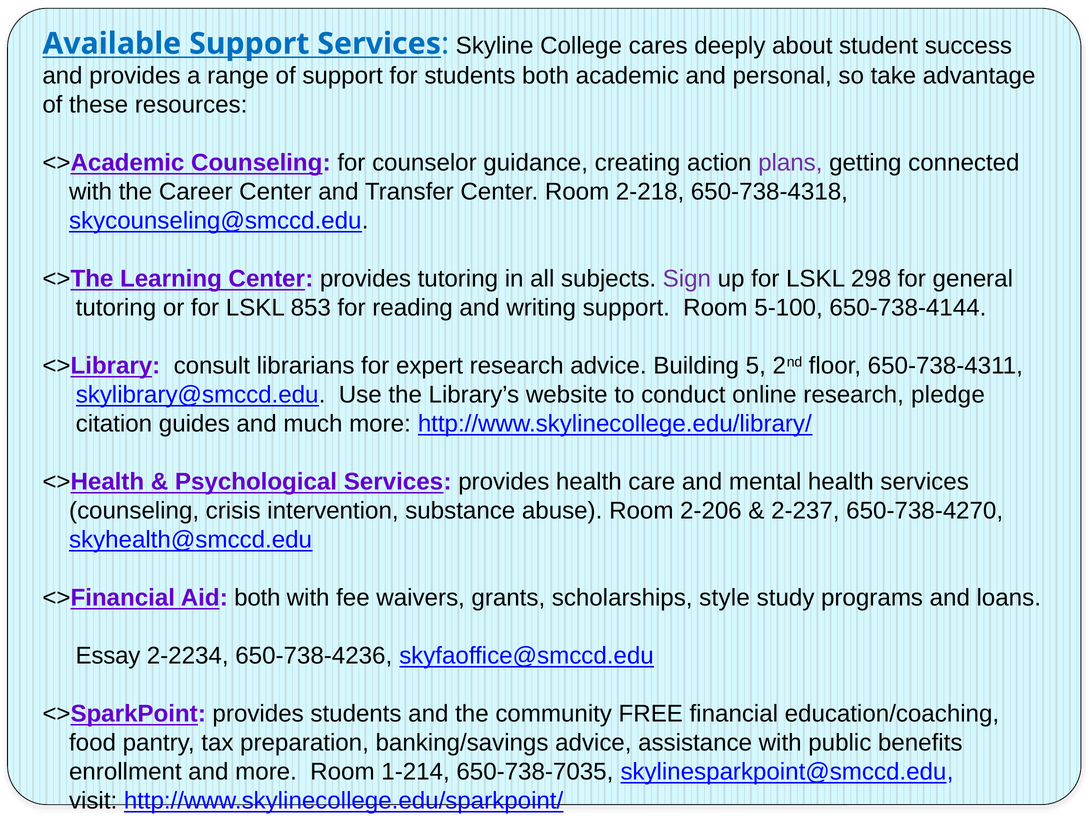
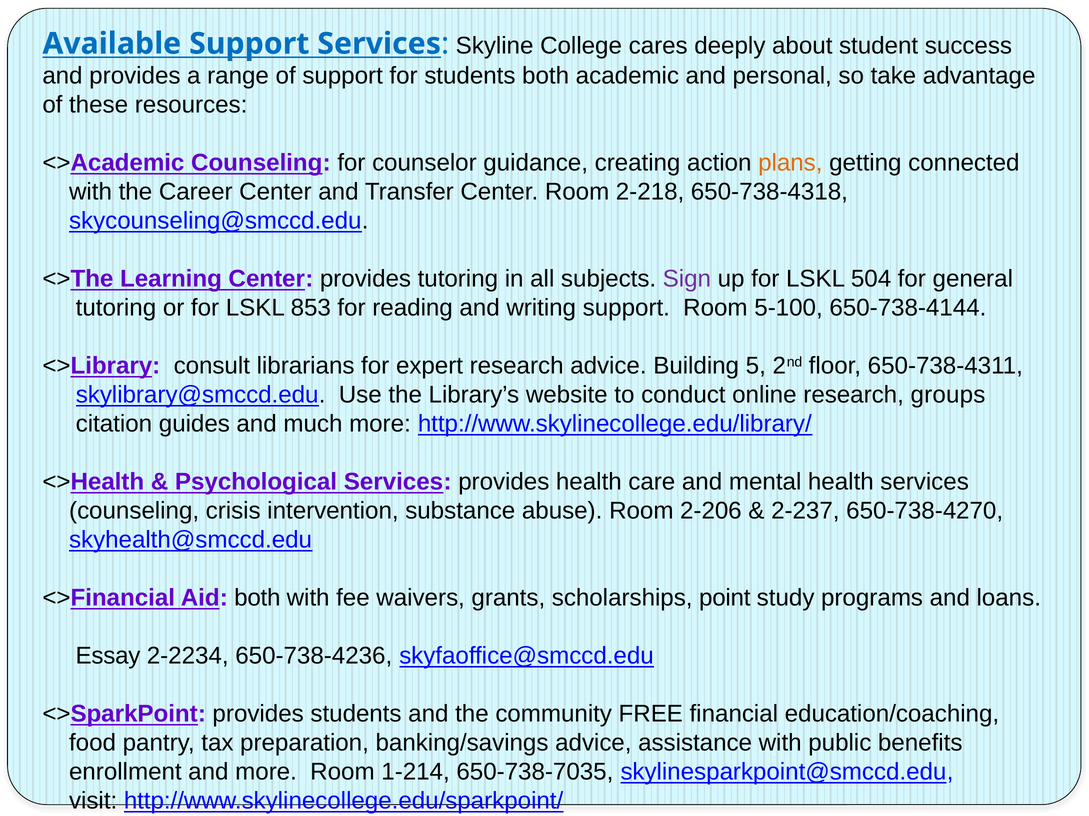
plans colour: purple -> orange
298: 298 -> 504
pledge: pledge -> groups
style: style -> point
